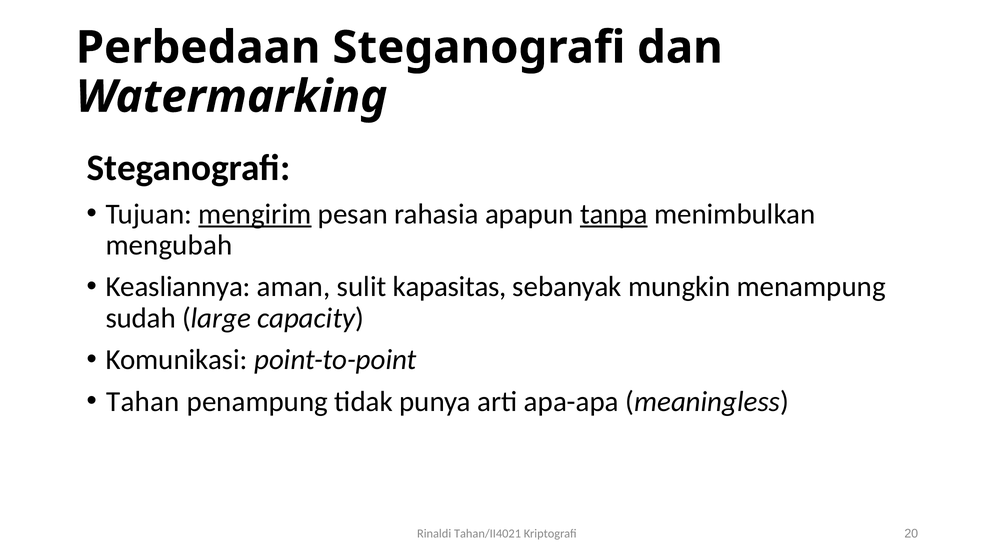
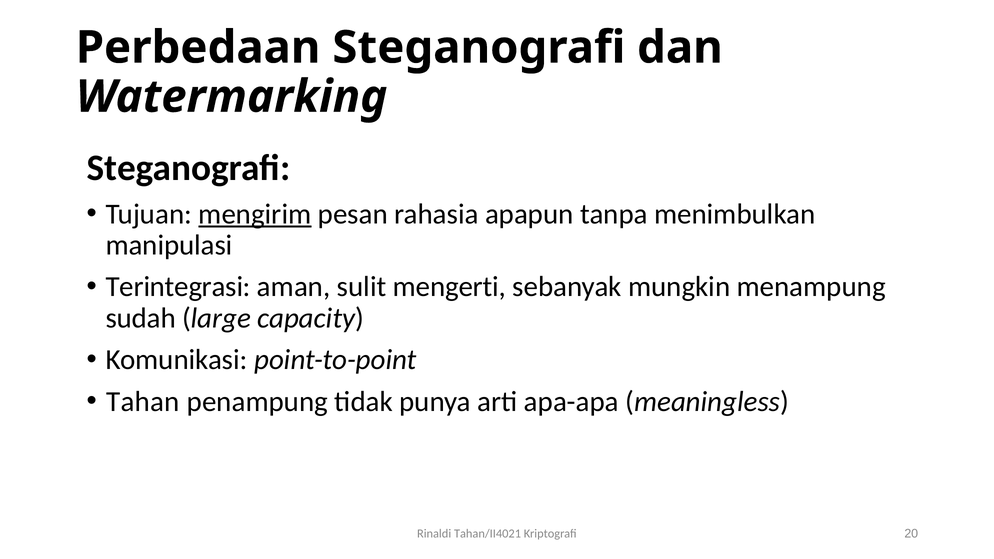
tanpa underline: present -> none
mengubah: mengubah -> manipulasi
Keasliannya: Keasliannya -> Terintegrasi
kapasitas: kapasitas -> mengerti
